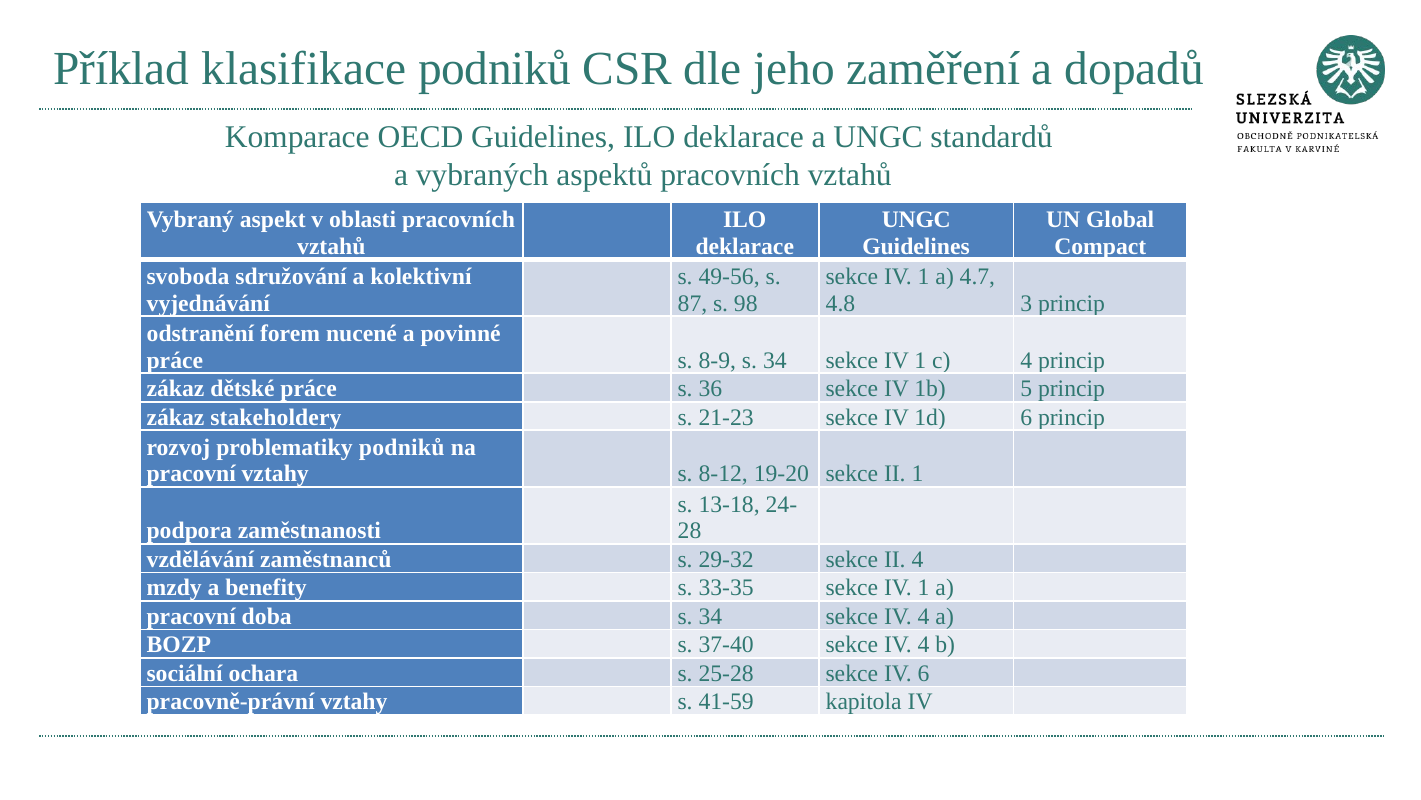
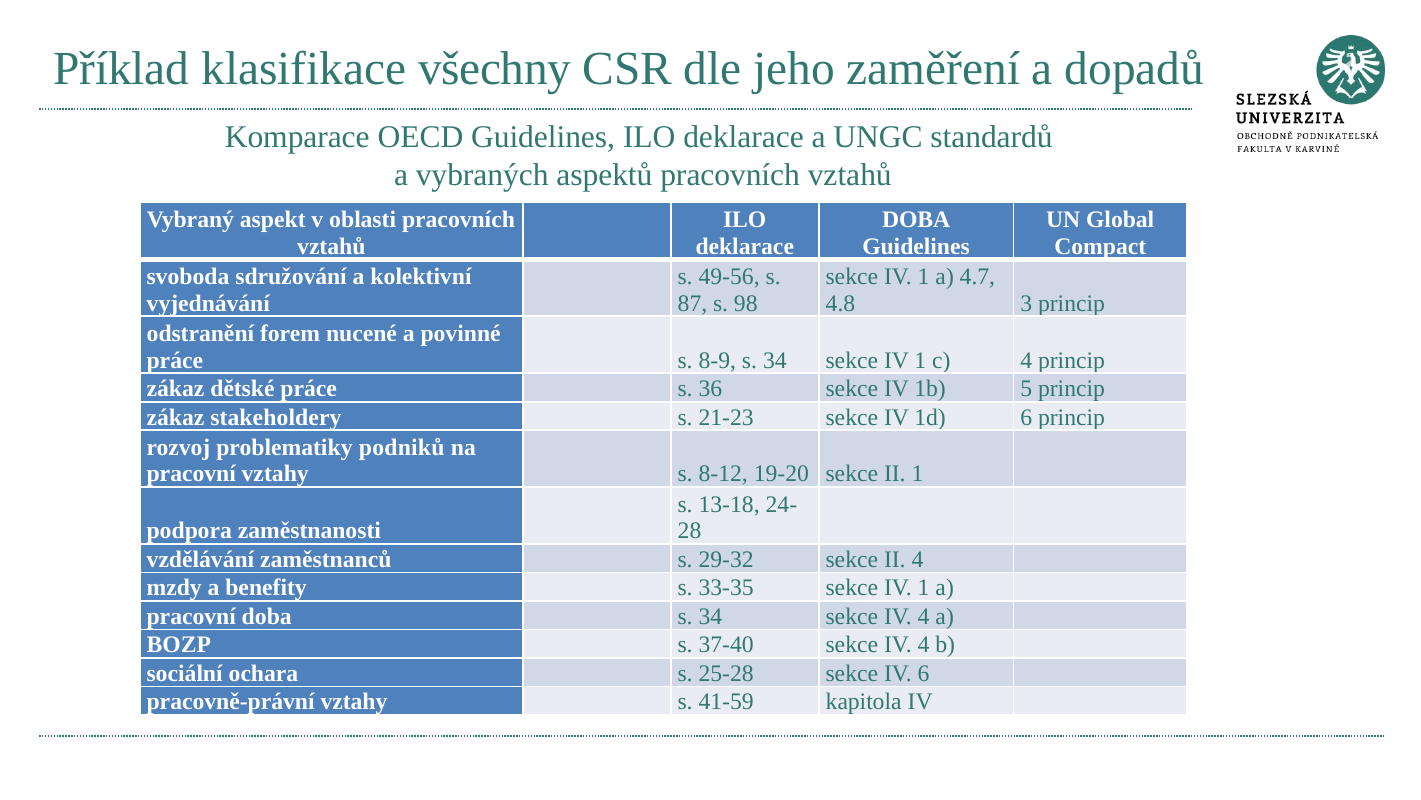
klasifikace podniků: podniků -> všechny
UNGC at (916, 220): UNGC -> DOBA
